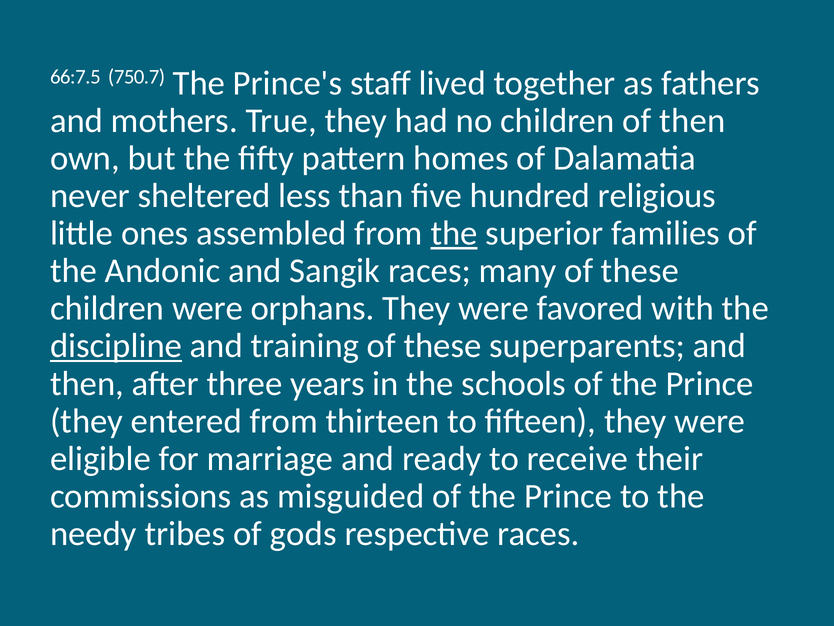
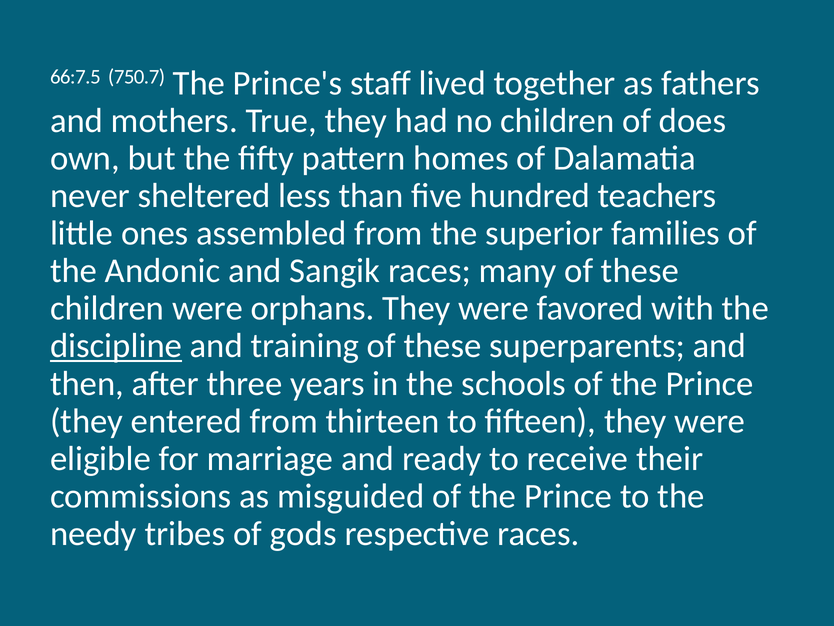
of then: then -> does
religious: religious -> teachers
the at (454, 233) underline: present -> none
